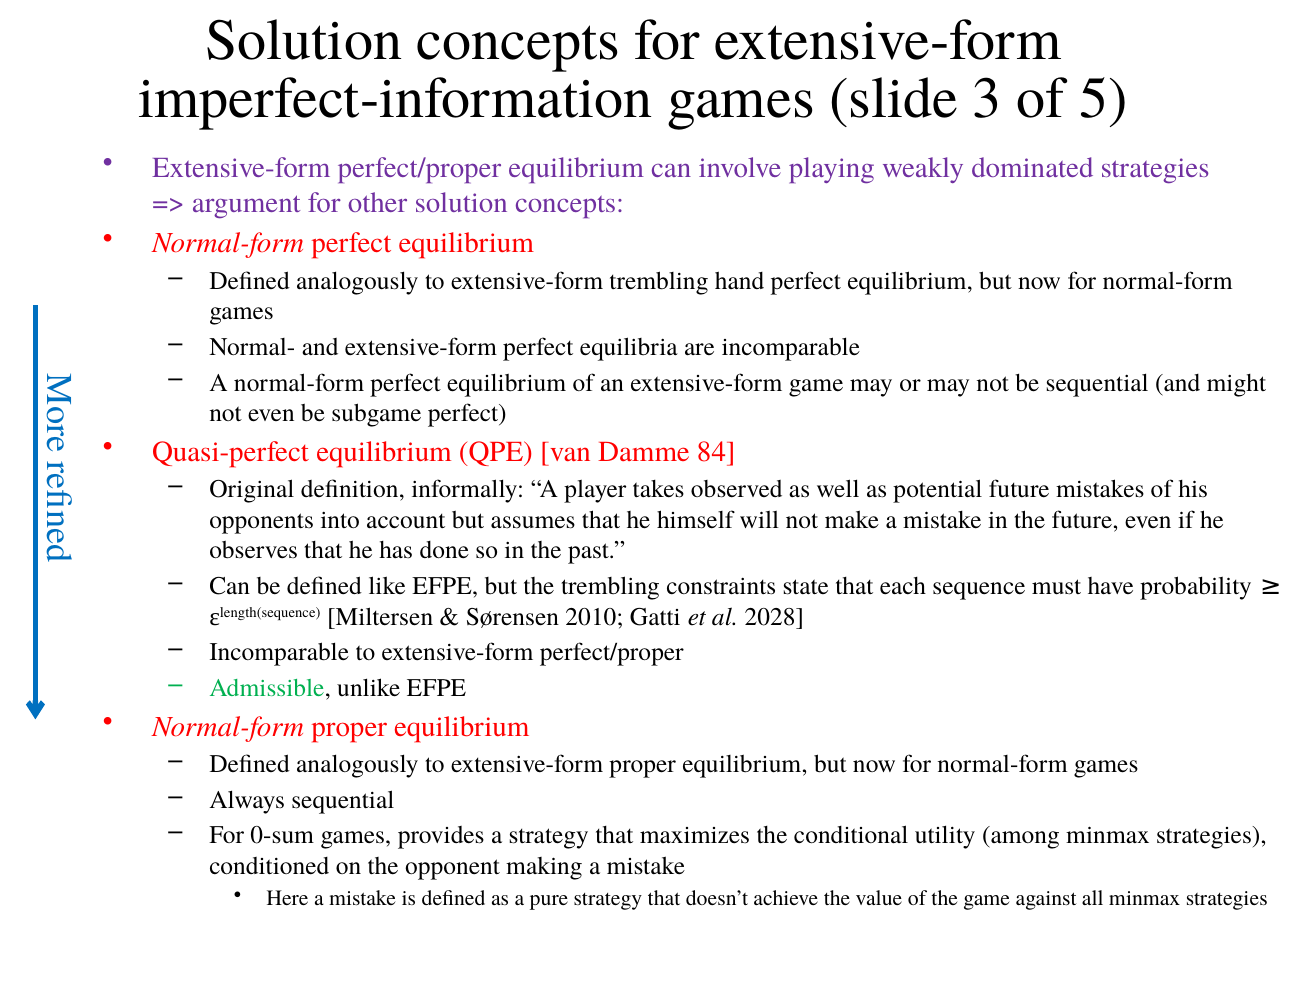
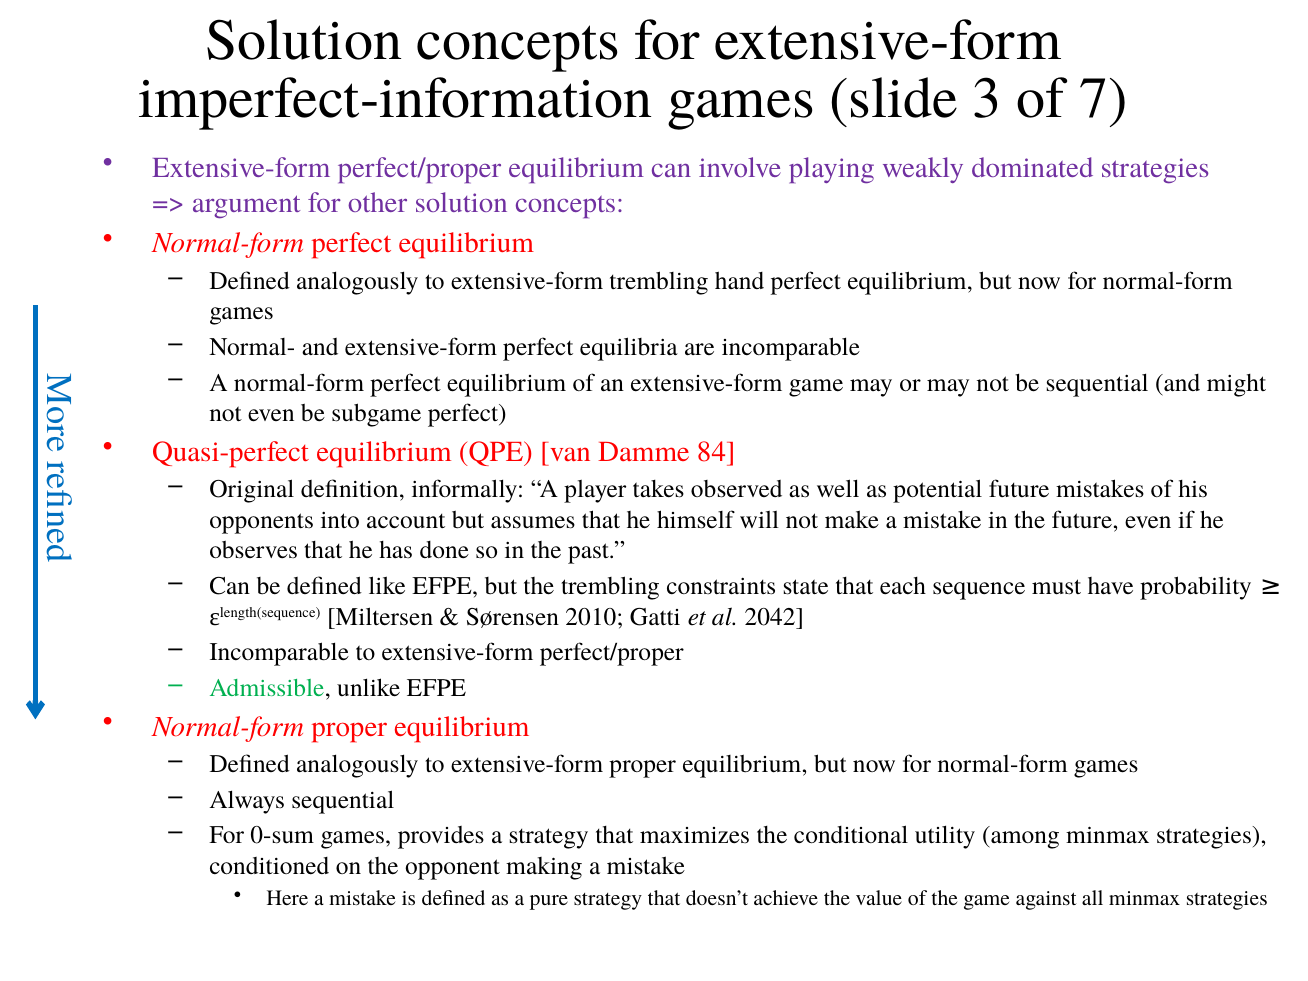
5: 5 -> 7
2028: 2028 -> 2042
